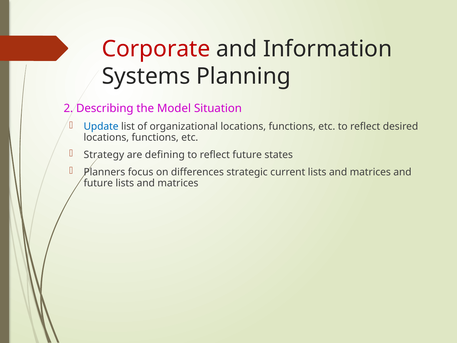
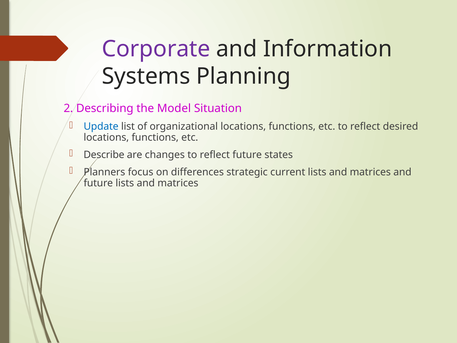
Corporate colour: red -> purple
Strategy: Strategy -> Describe
defining: defining -> changes
